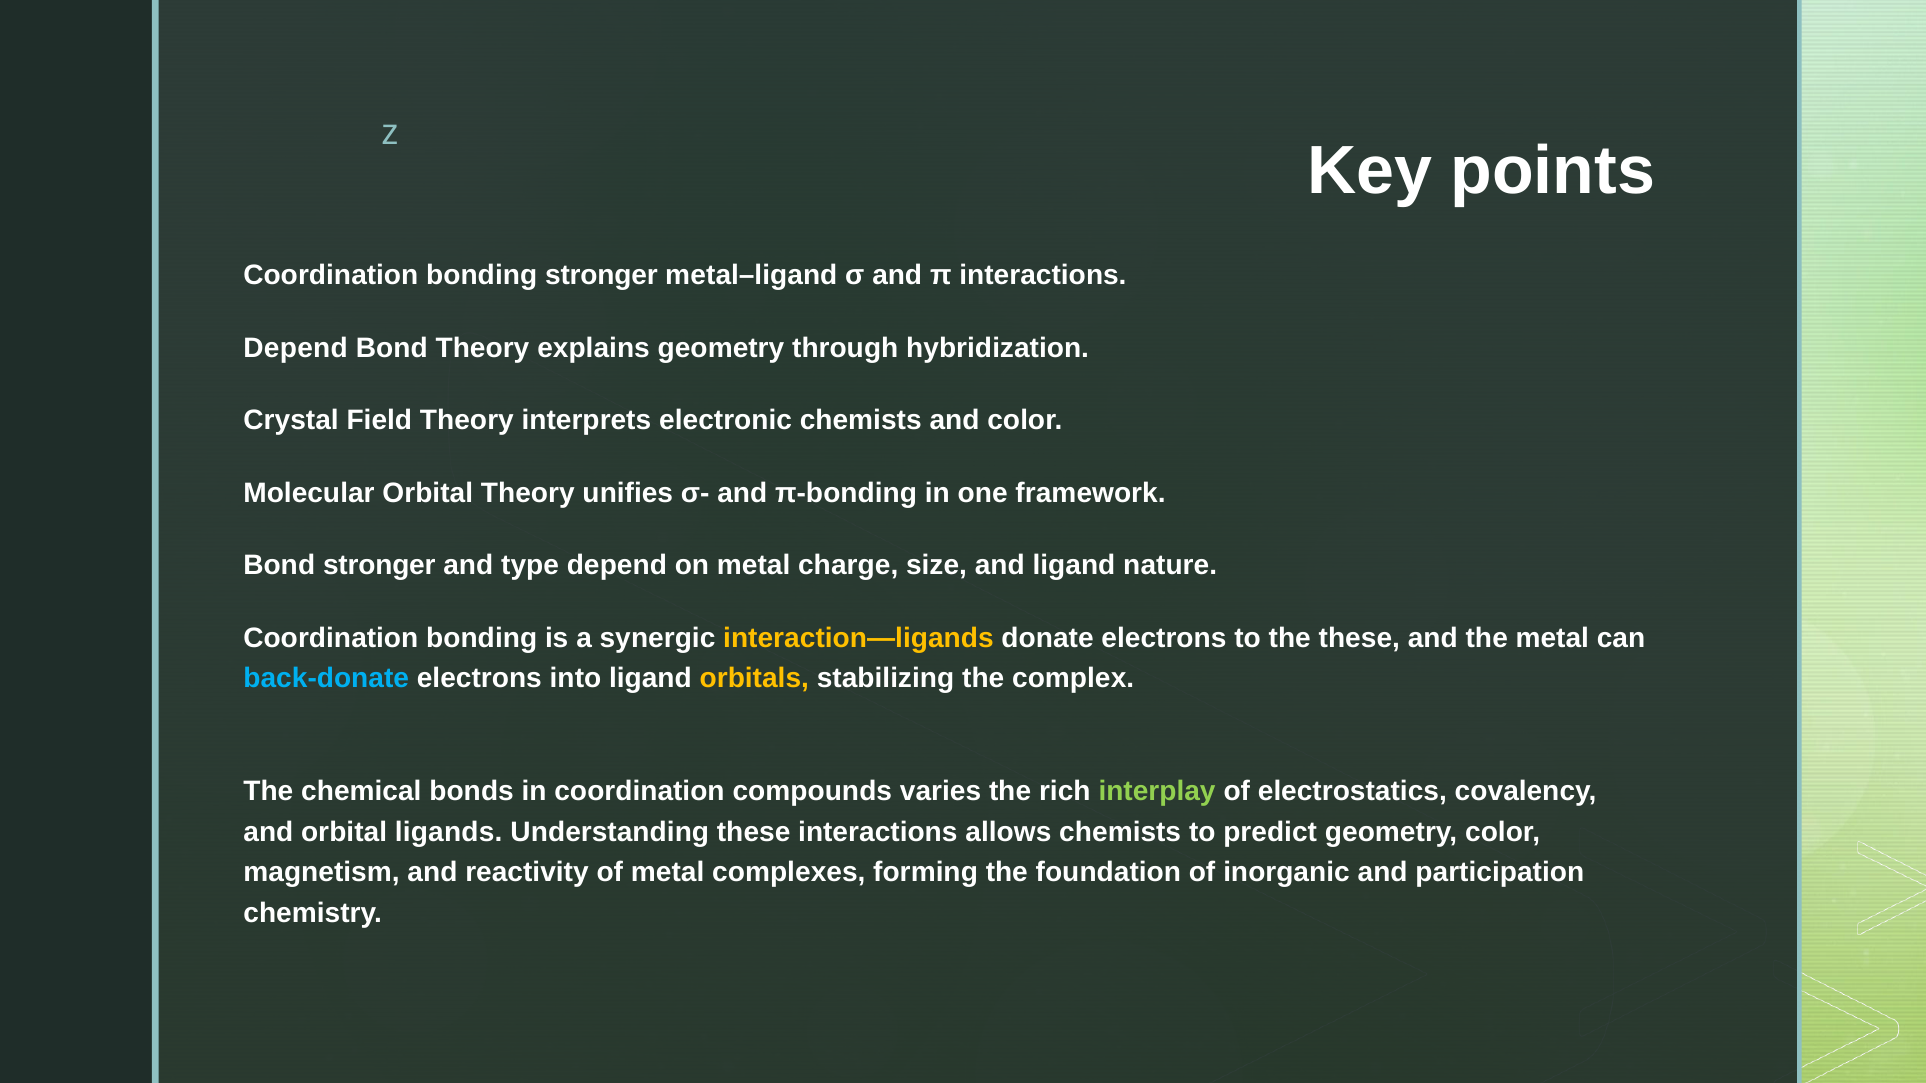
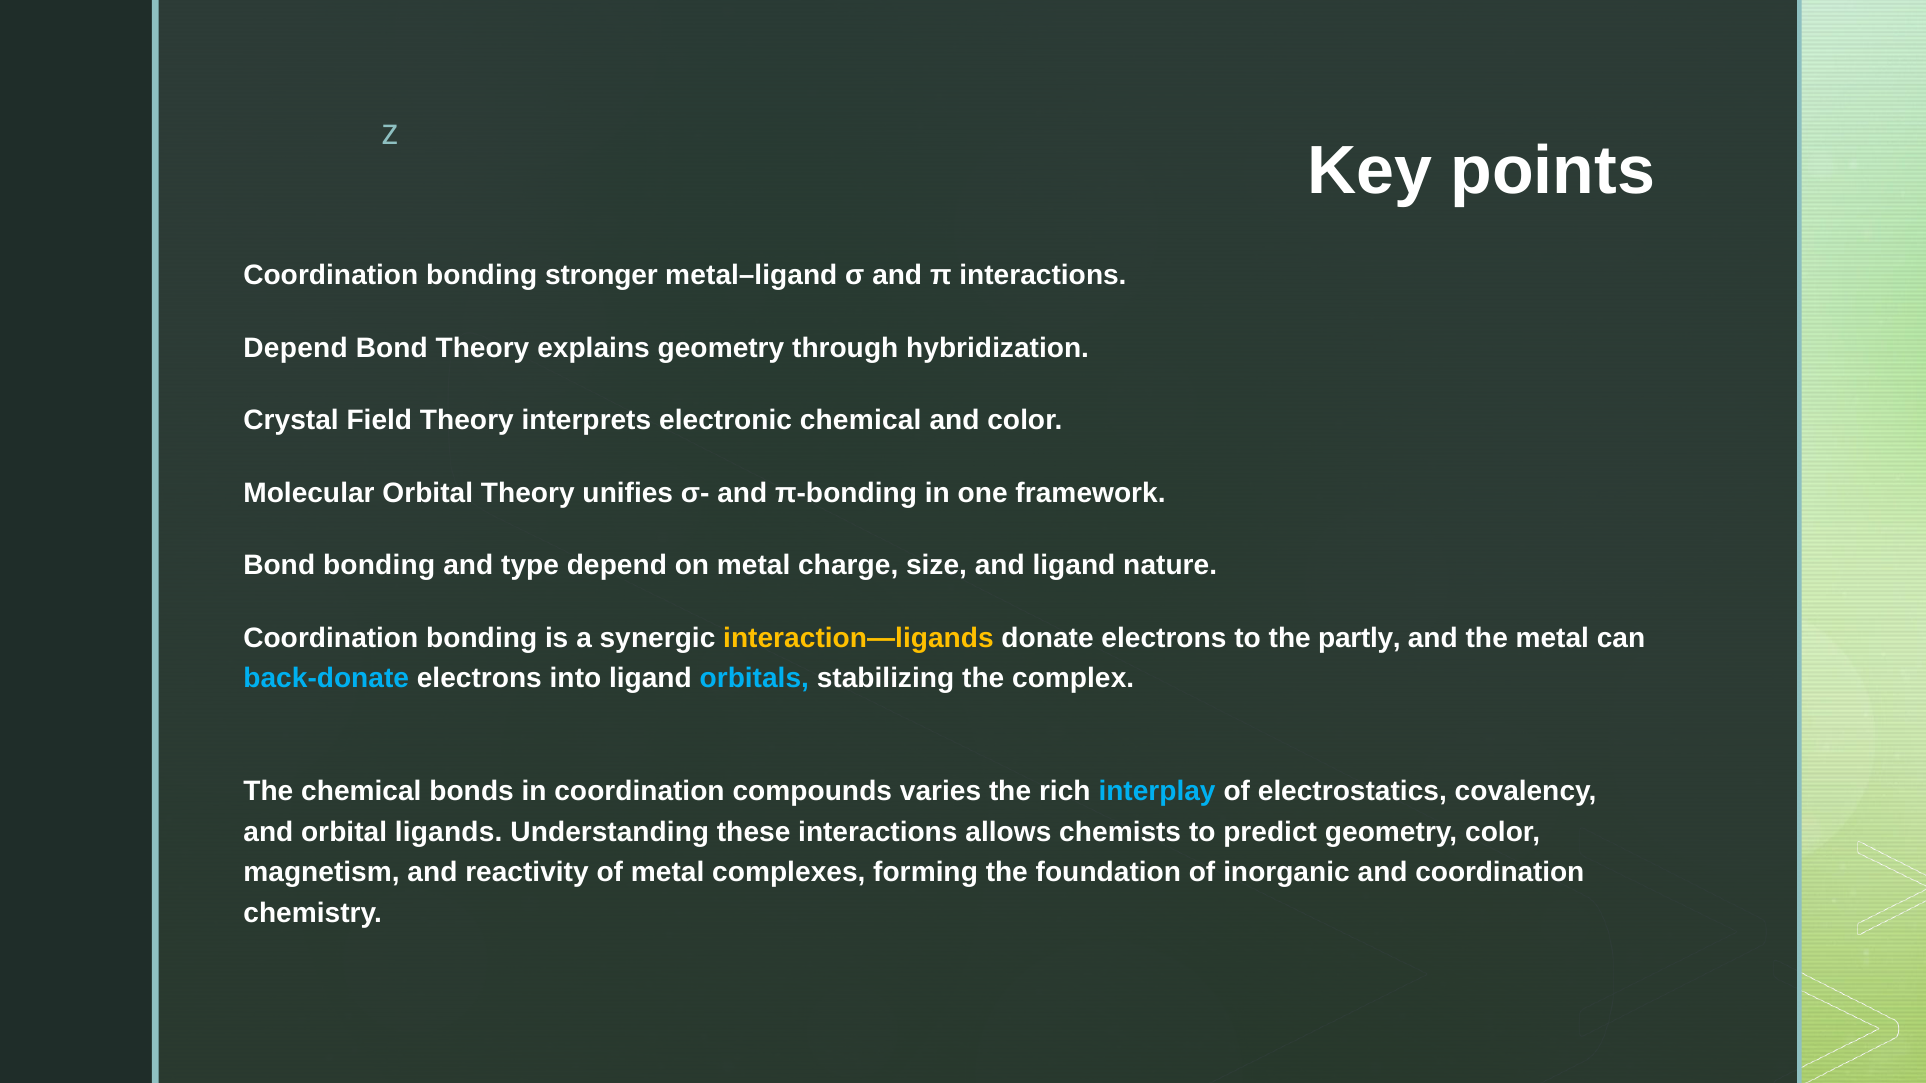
electronic chemists: chemists -> chemical
Bond stronger: stronger -> bonding
the these: these -> partly
orbitals colour: yellow -> light blue
interplay colour: light green -> light blue
and participation: participation -> coordination
